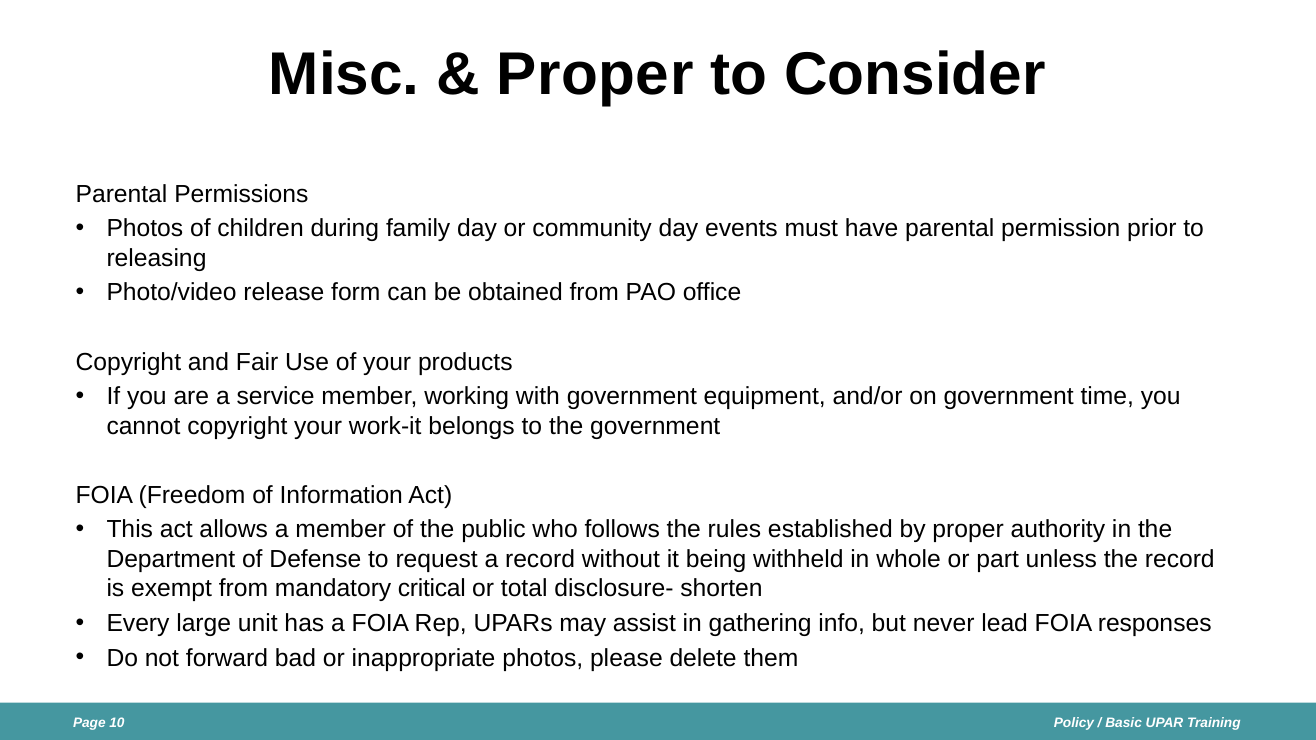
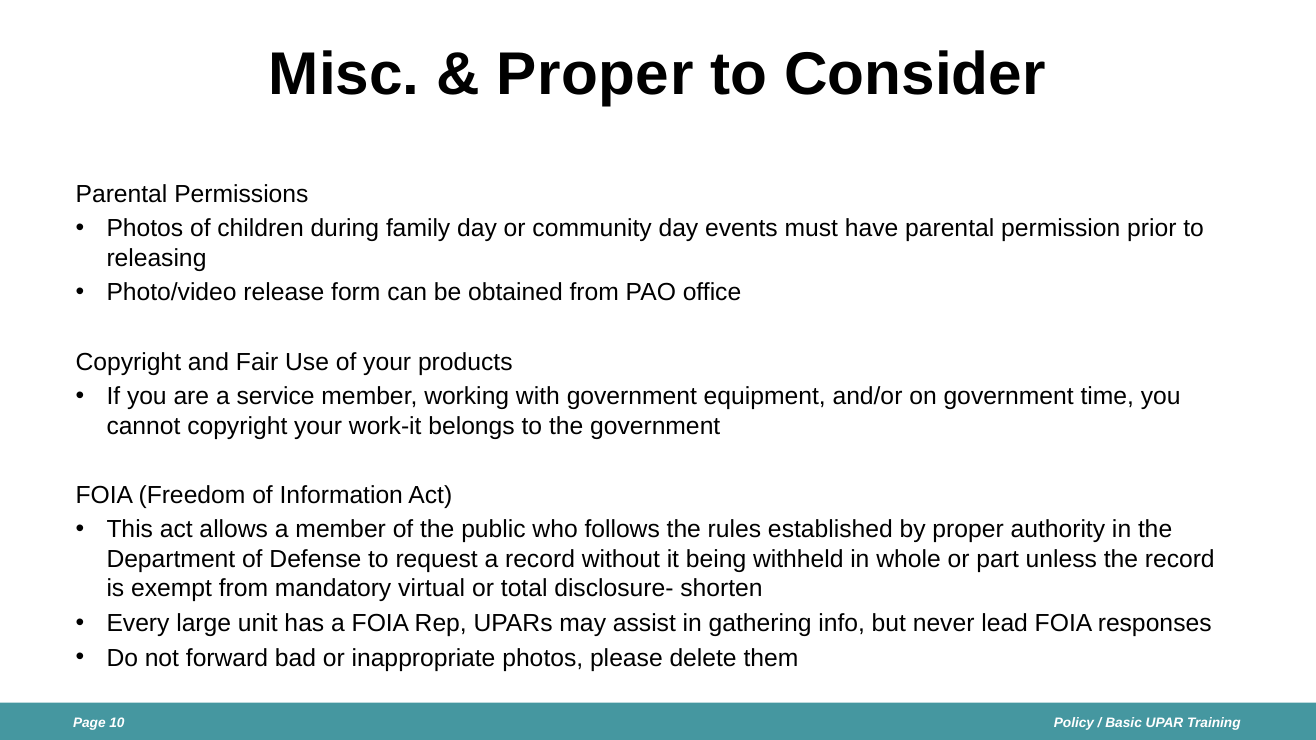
critical: critical -> virtual
